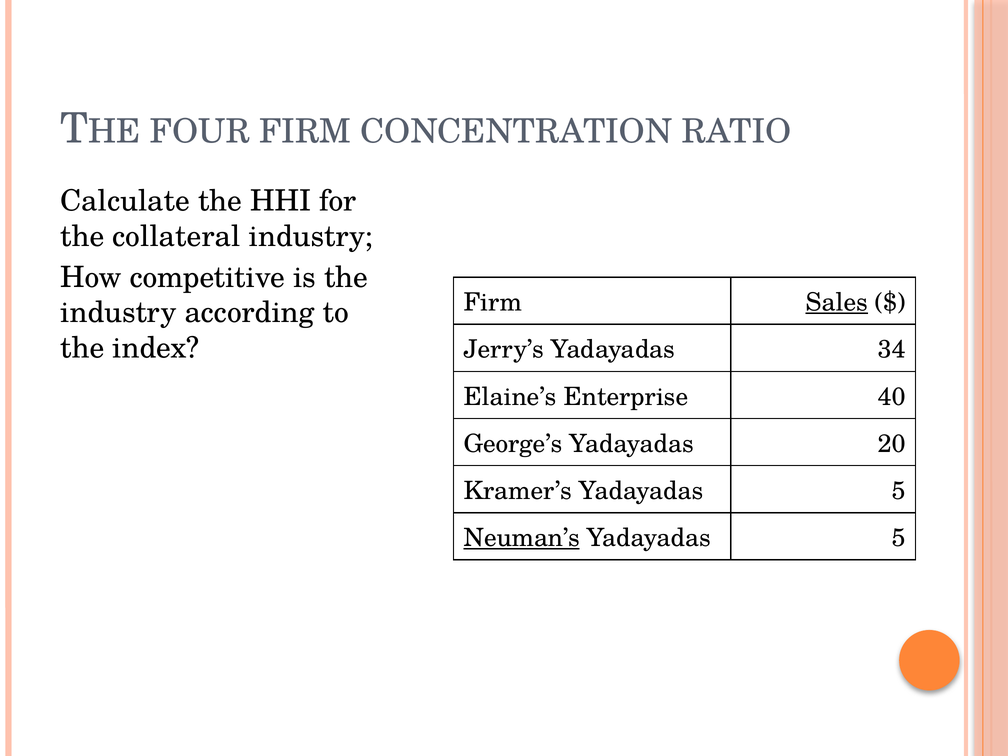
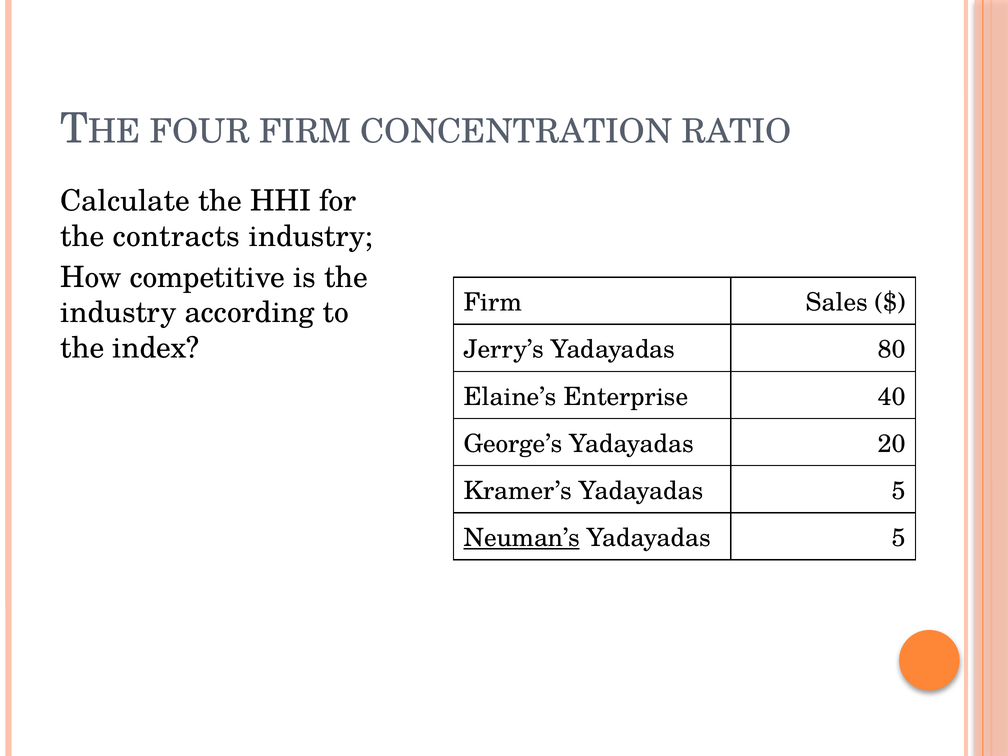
collateral: collateral -> contracts
Sales underline: present -> none
34: 34 -> 80
